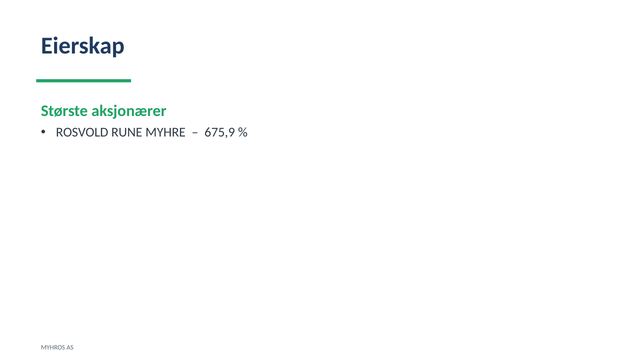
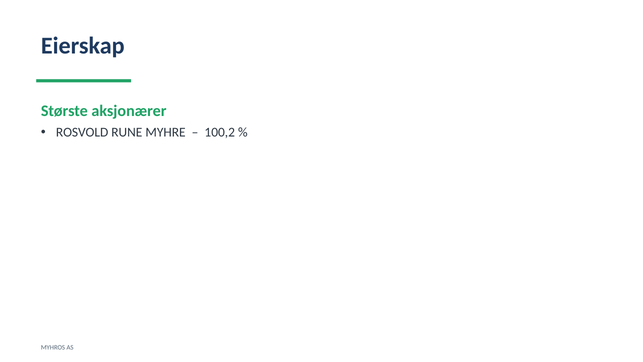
675,9: 675,9 -> 100,2
